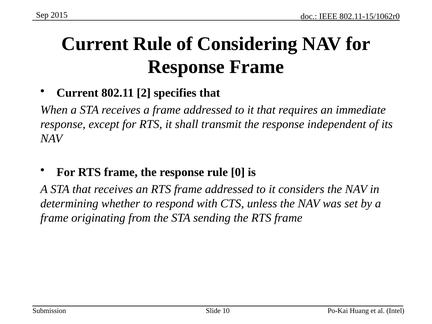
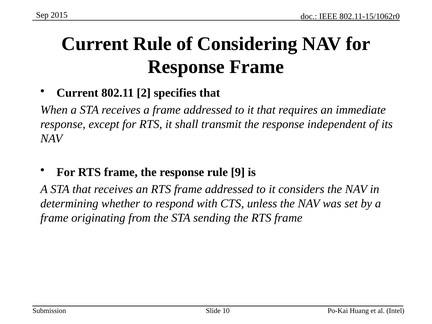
0: 0 -> 9
